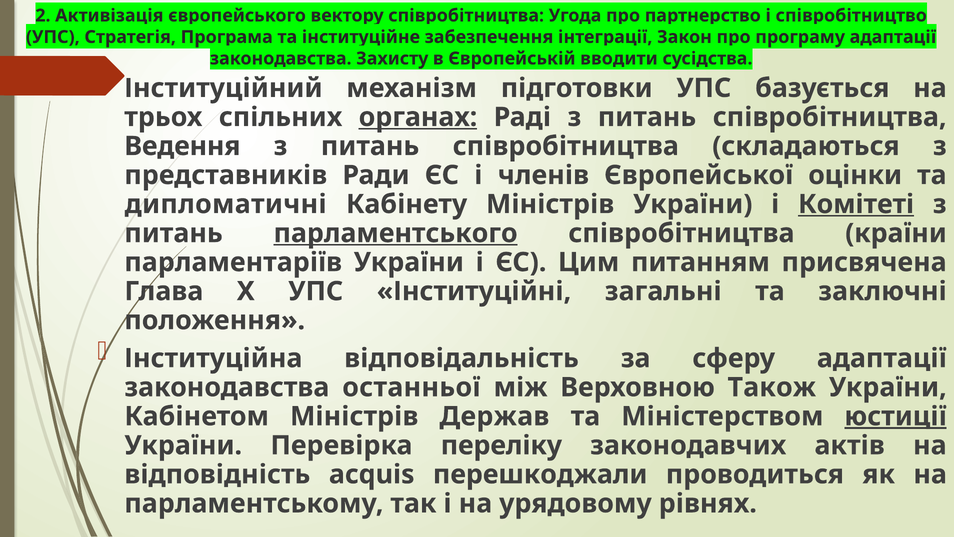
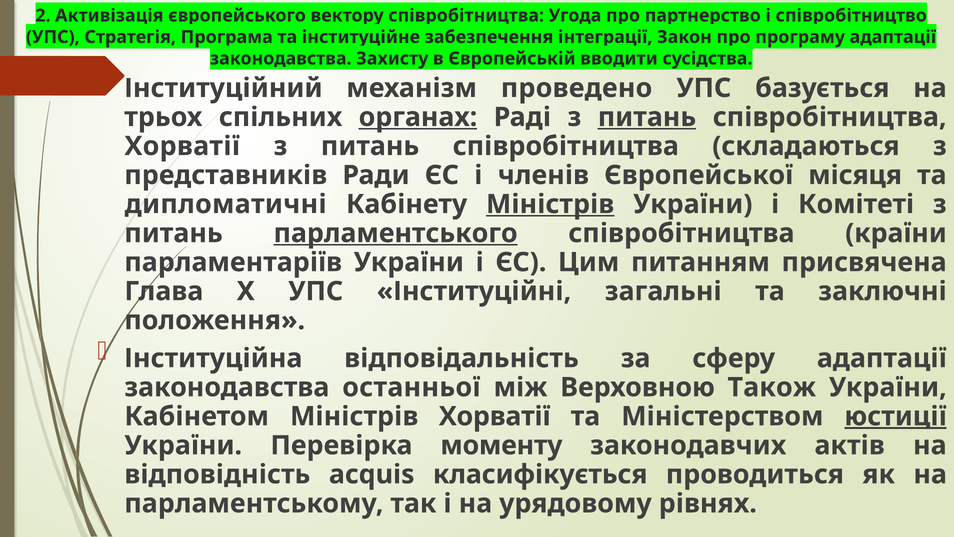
підготовки: підготовки -> проведено
питань at (647, 117) underline: none -> present
Ведення at (182, 146): Ведення -> Хорватії
оцінки: оцінки -> місяця
Міністрів at (550, 204) underline: none -> present
Комітеті underline: present -> none
Міністрів Держав: Держав -> Хорватії
переліку: переліку -> моменту
перешкоджали: перешкоджали -> класифікується
